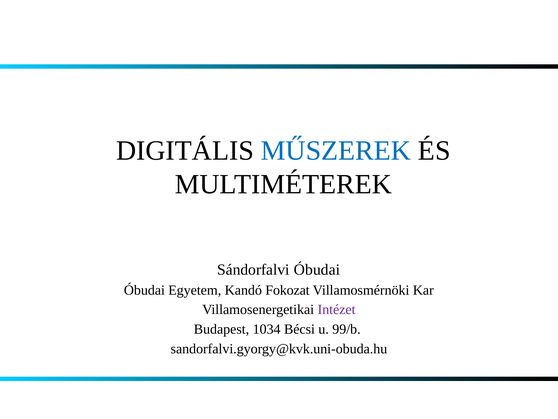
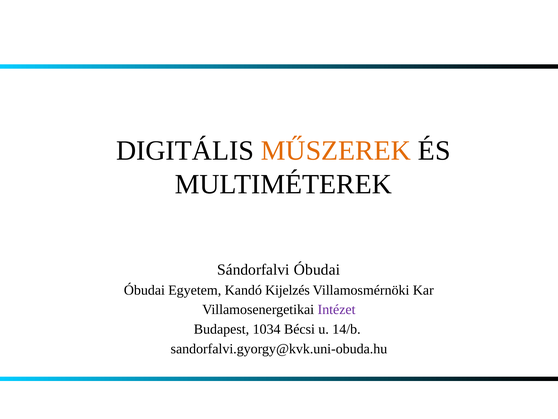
MŰSZEREK colour: blue -> orange
Fokozat: Fokozat -> Kijelzés
99/b: 99/b -> 14/b
